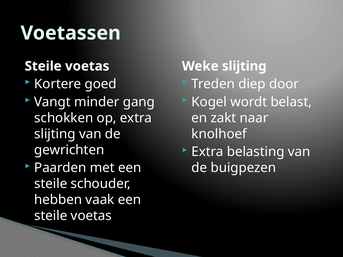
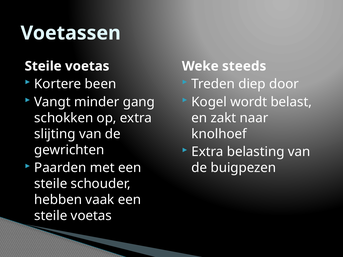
Weke slijting: slijting -> steeds
goed: goed -> been
